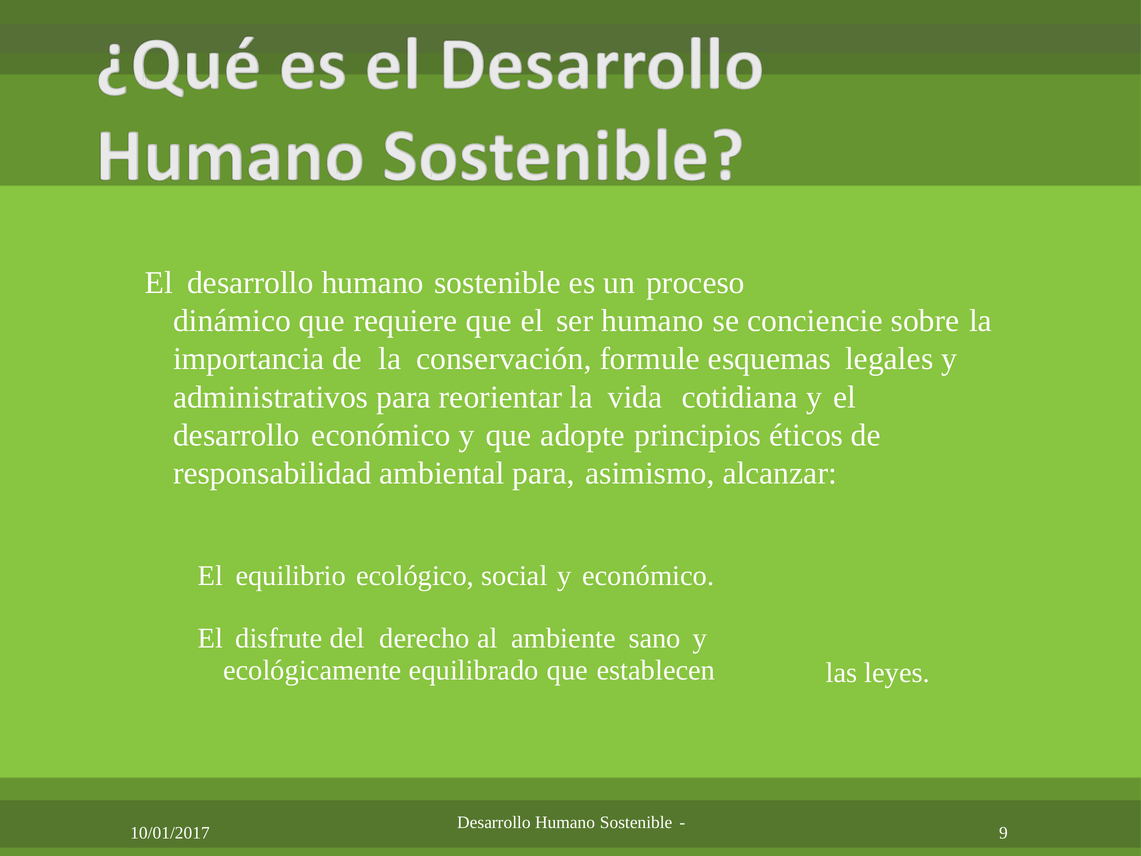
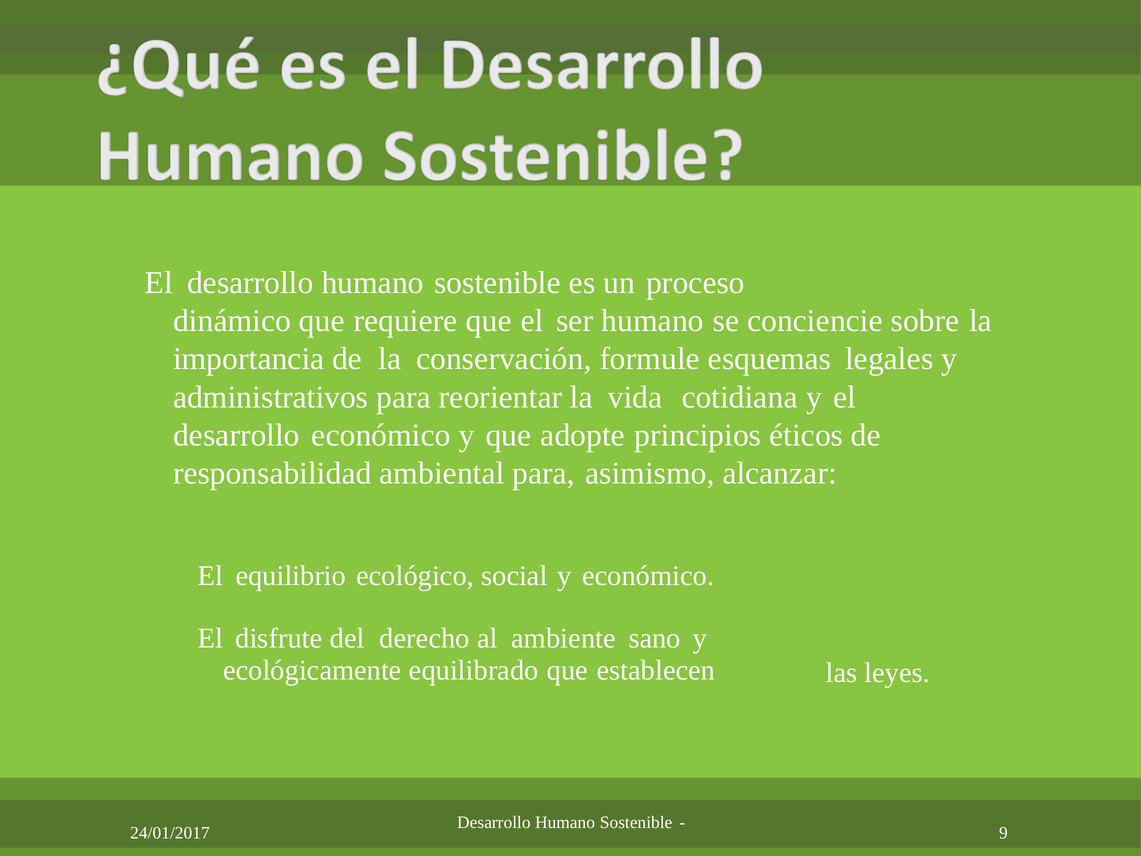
10/01/2017: 10/01/2017 -> 24/01/2017
